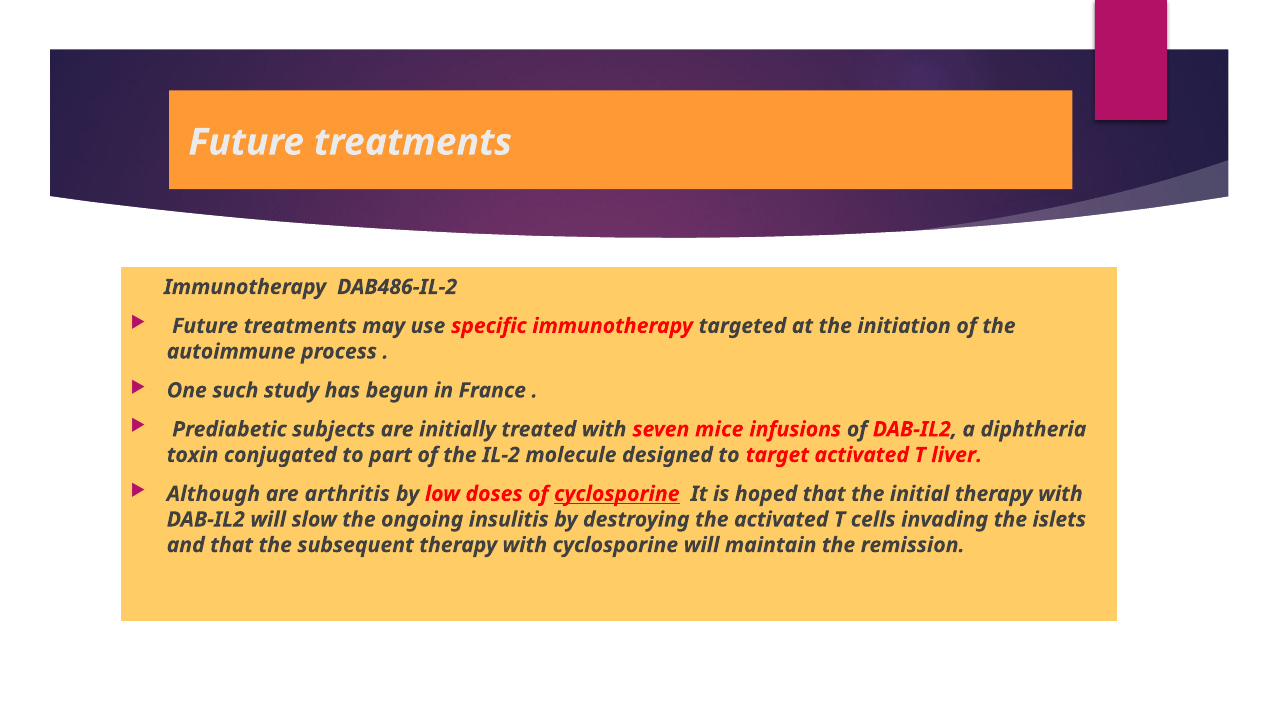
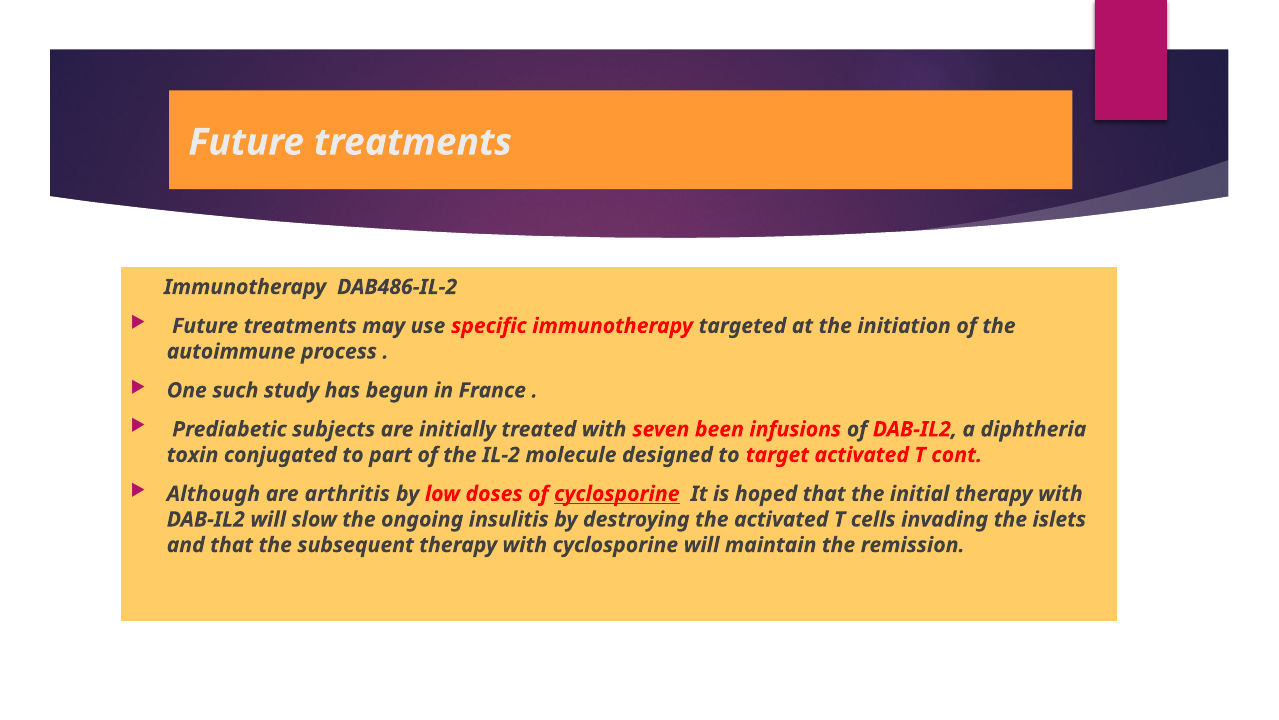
mice: mice -> been
liver: liver -> cont
